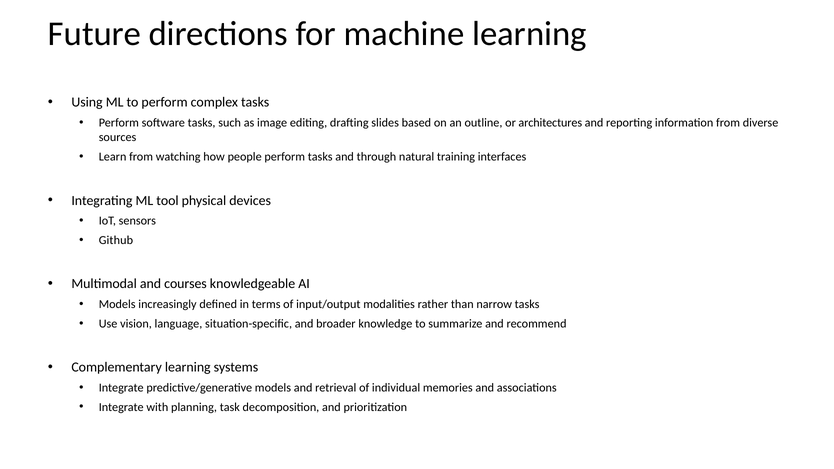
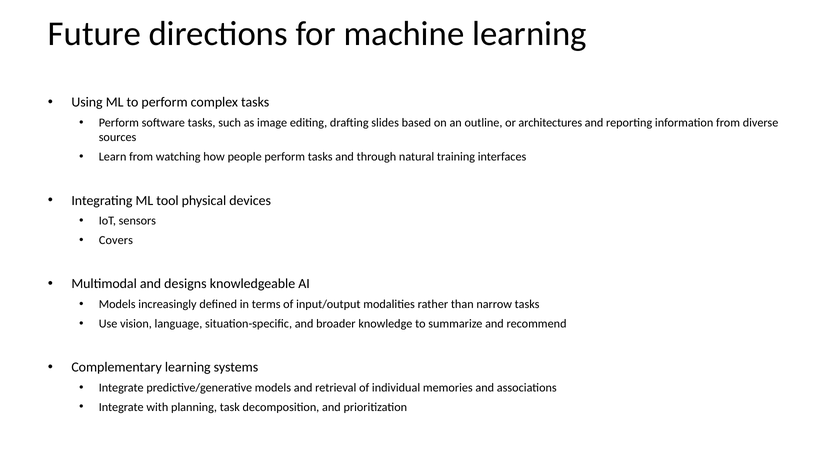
Github: Github -> Covers
courses: courses -> designs
